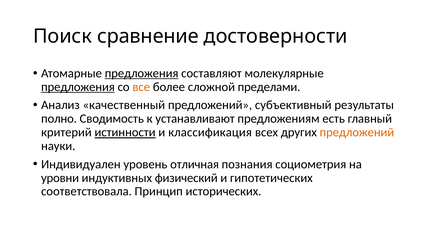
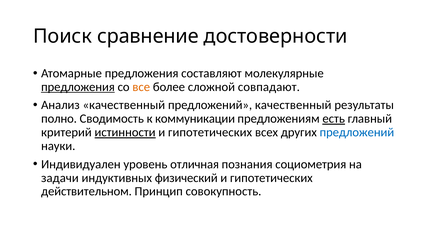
предложения at (142, 73) underline: present -> none
пределами: пределами -> совпадают
предложений субъективный: субъективный -> качественный
устанавливают: устанавливают -> коммуникации
есть underline: none -> present
классификация at (210, 132): классификация -> гипотетических
предложений at (357, 132) colour: orange -> blue
уровни: уровни -> задачи
соответствовала: соответствовала -> действительном
исторических: исторических -> совокупность
